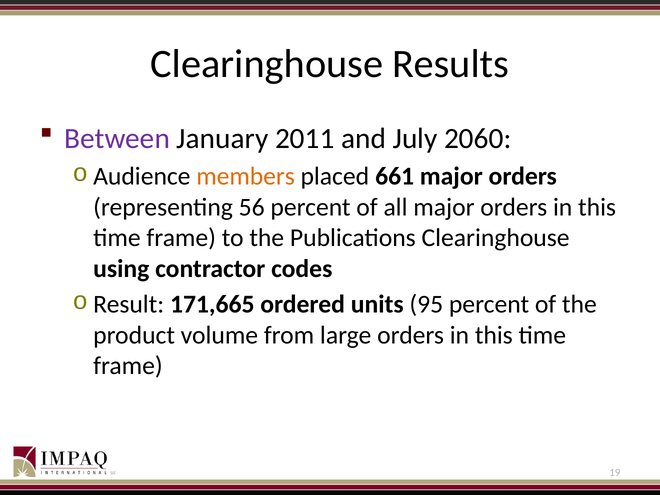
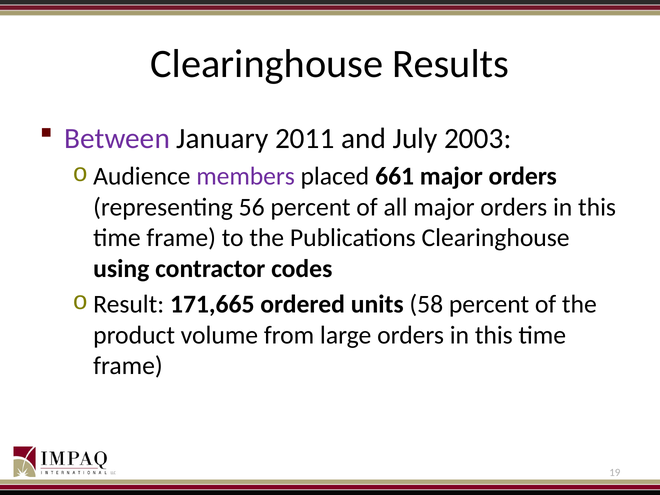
2060: 2060 -> 2003
members colour: orange -> purple
95: 95 -> 58
